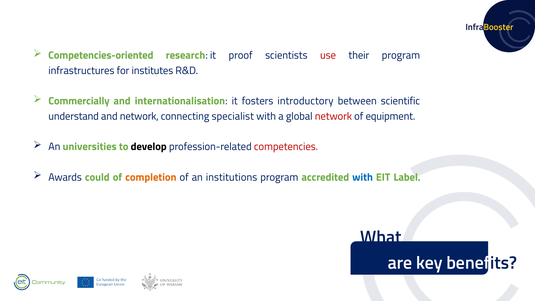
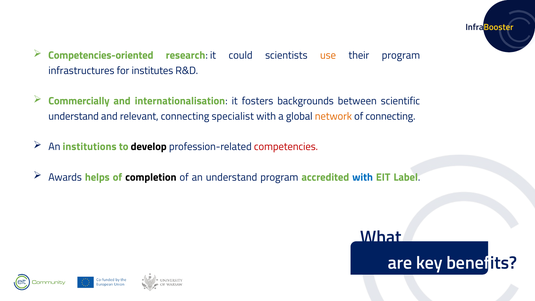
proof: proof -> could
use colour: red -> orange
introductory: introductory -> backgrounds
and network: network -> relevant
network at (333, 116) colour: red -> orange
of equipment: equipment -> connecting
universities: universities -> institutions
could: could -> helps
completion colour: orange -> black
an institutions: institutions -> understand
